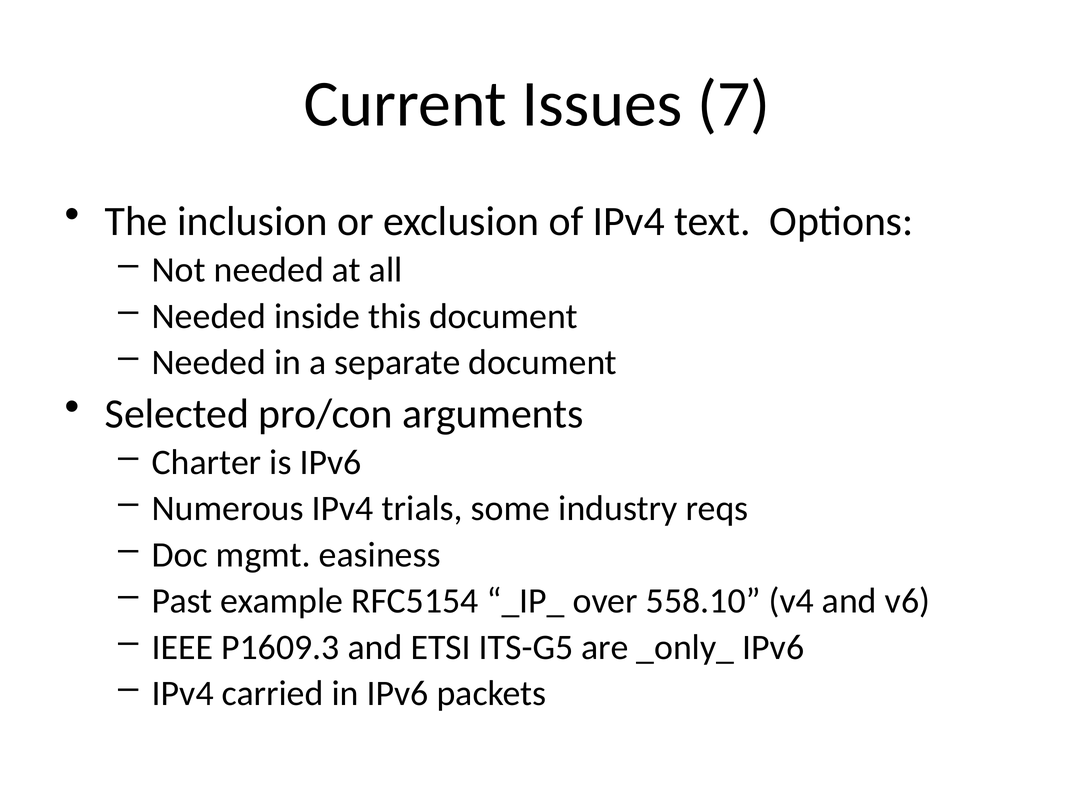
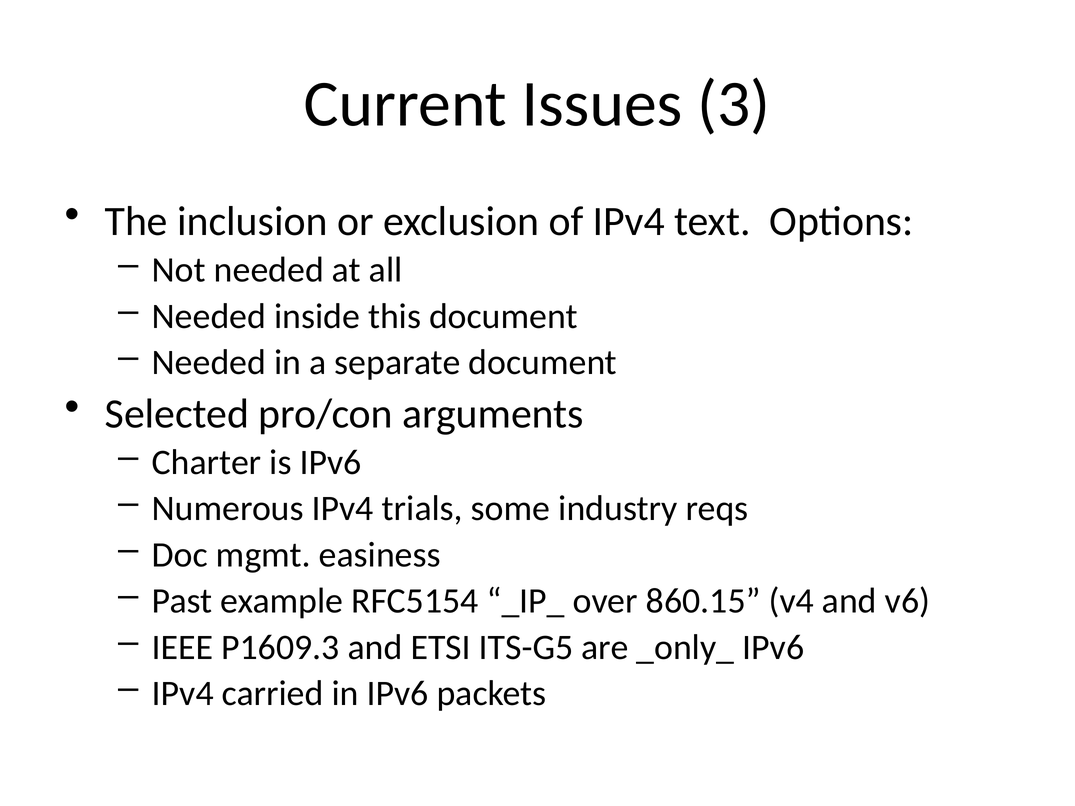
7: 7 -> 3
558.10: 558.10 -> 860.15
